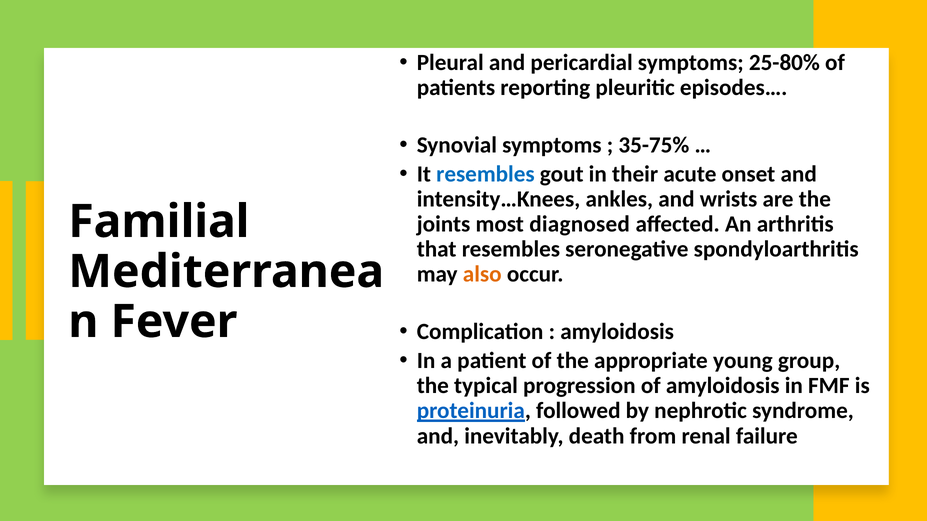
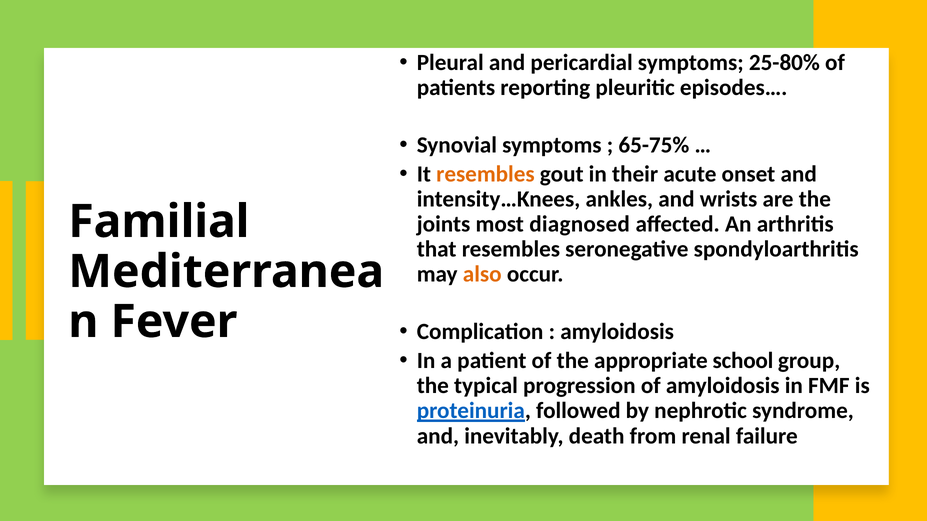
35-75%: 35-75% -> 65-75%
resembles at (485, 174) colour: blue -> orange
young: young -> school
